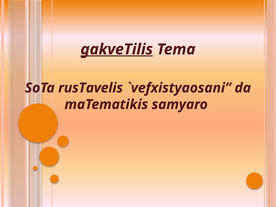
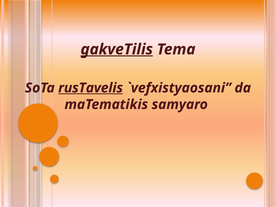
rusTavelis underline: none -> present
